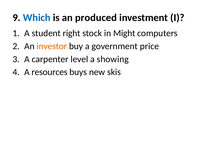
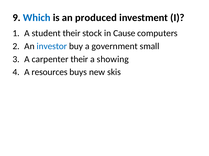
student right: right -> their
Might: Might -> Cause
investor colour: orange -> blue
price: price -> small
carpenter level: level -> their
